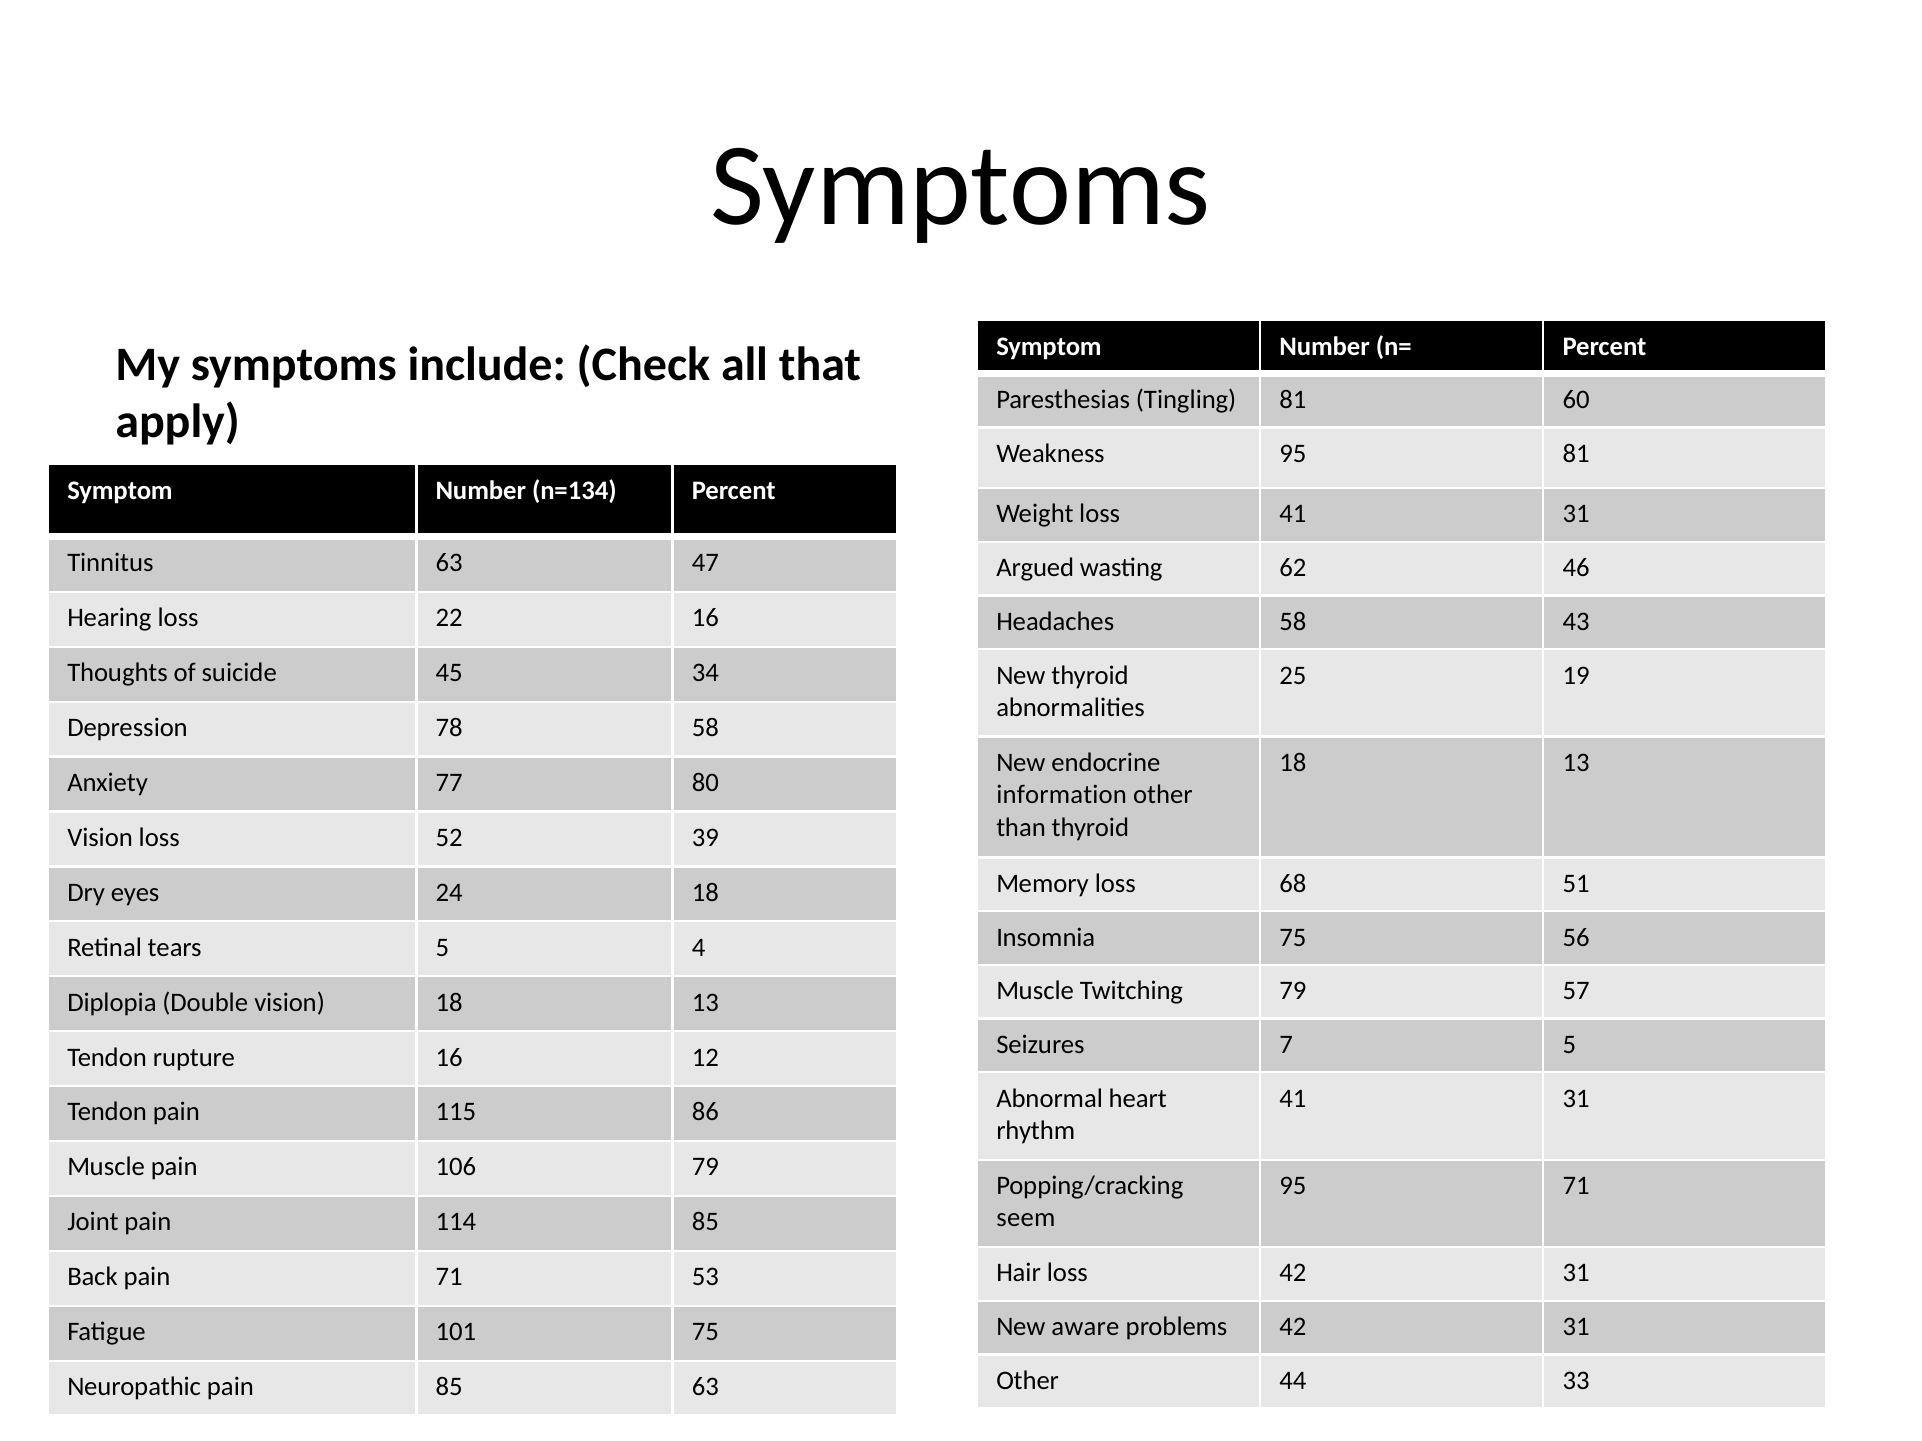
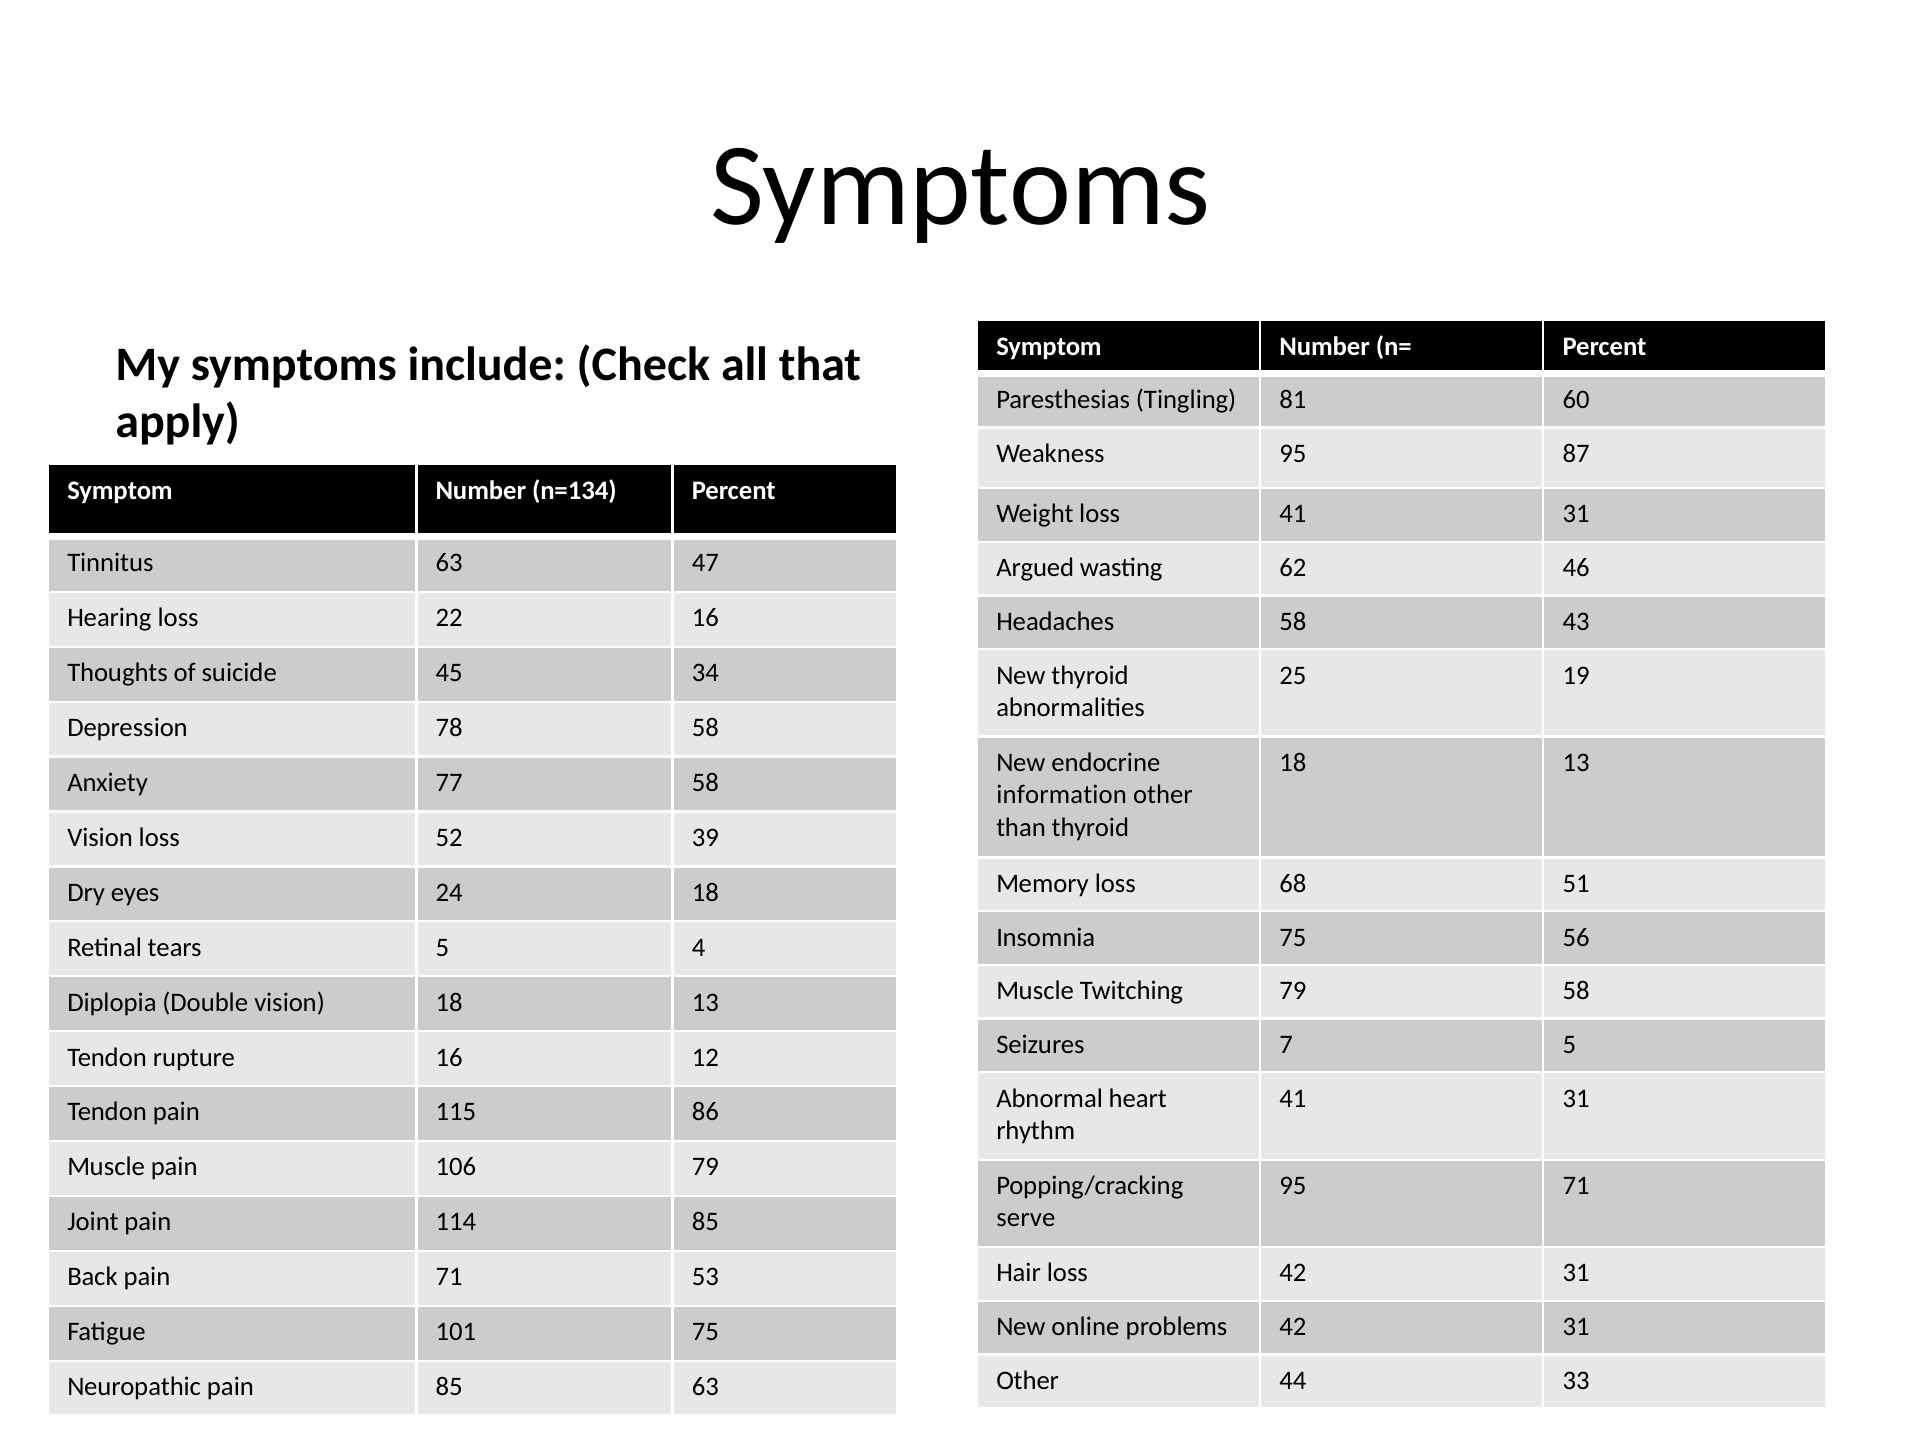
95 81: 81 -> 87
77 80: 80 -> 58
79 57: 57 -> 58
seem: seem -> serve
aware: aware -> online
